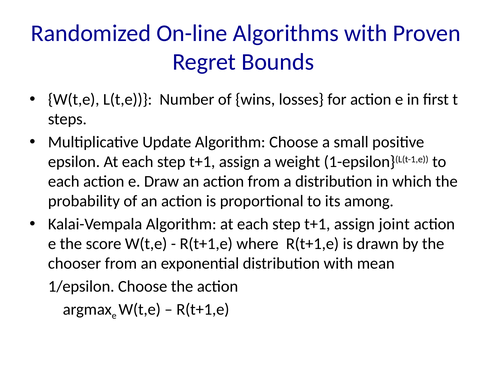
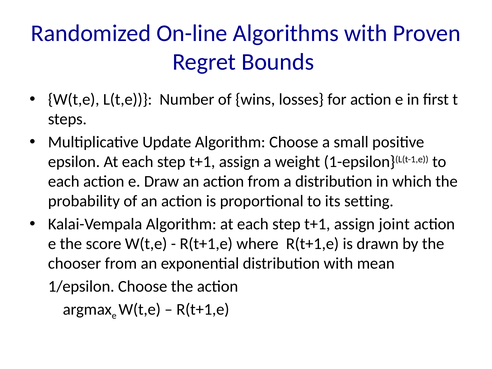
among: among -> setting
